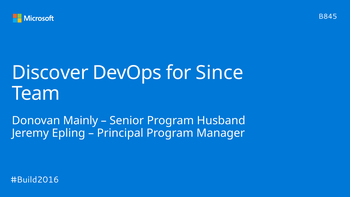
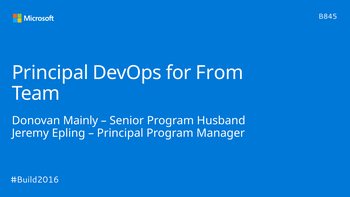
Discover at (50, 73): Discover -> Principal
Since: Since -> From
